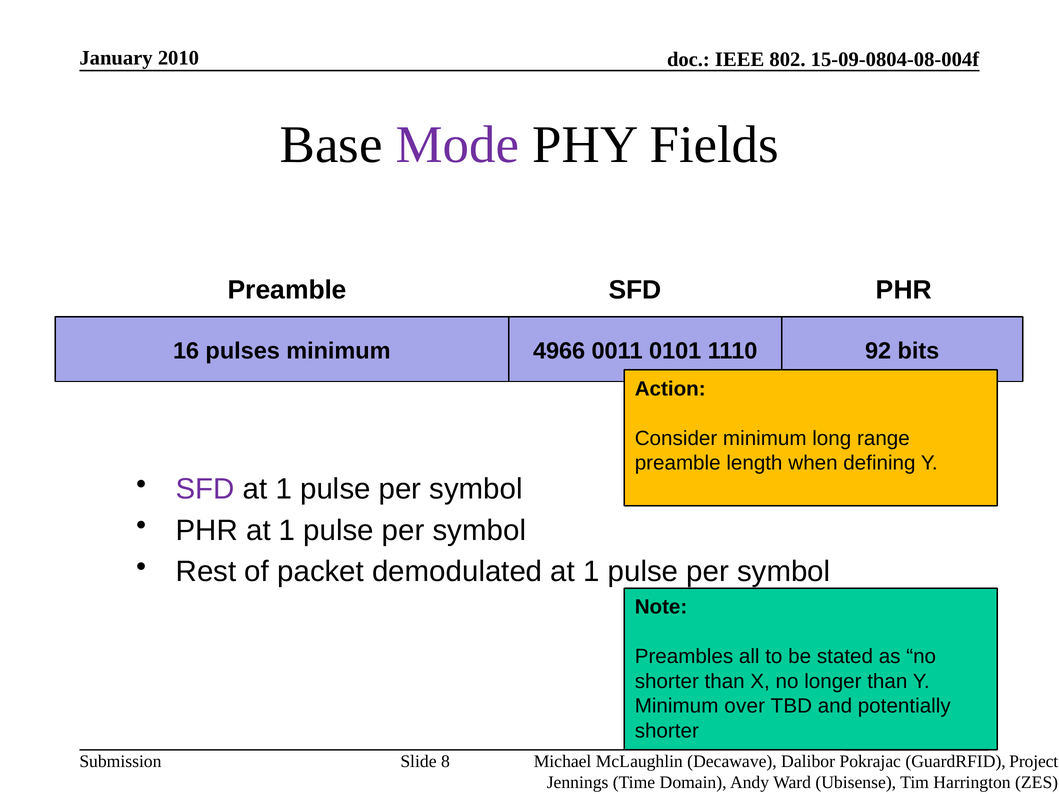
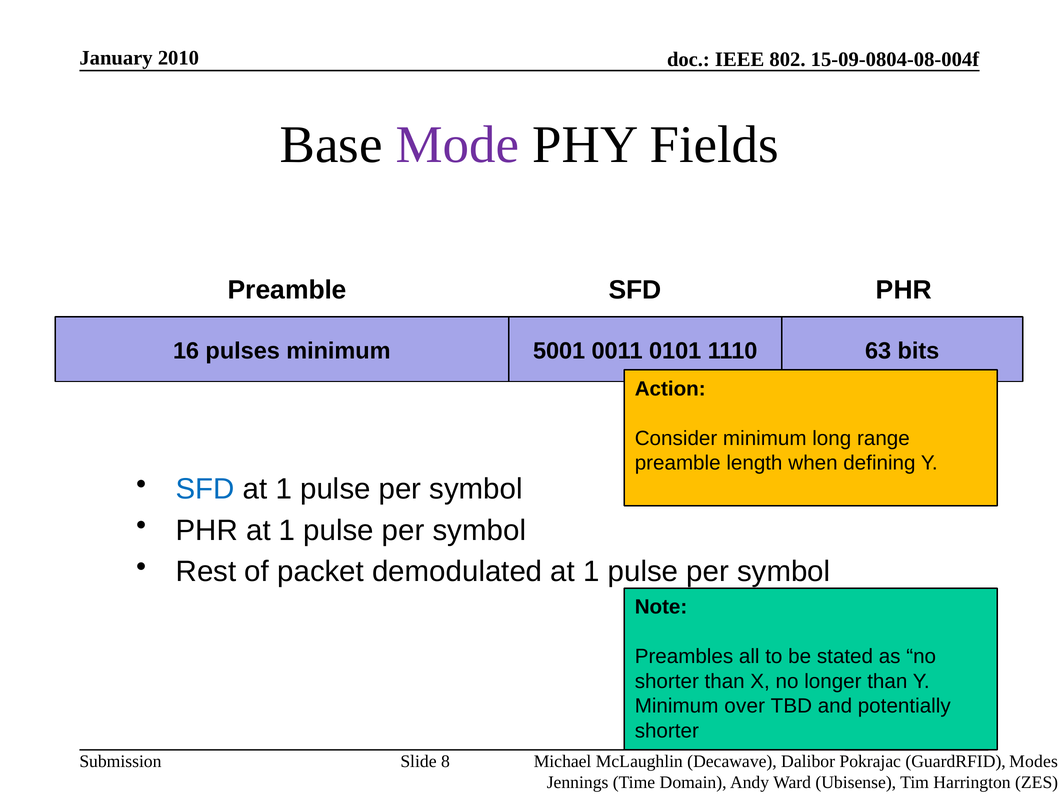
4966: 4966 -> 5001
92: 92 -> 63
SFD at (205, 489) colour: purple -> blue
Project: Project -> Modes
